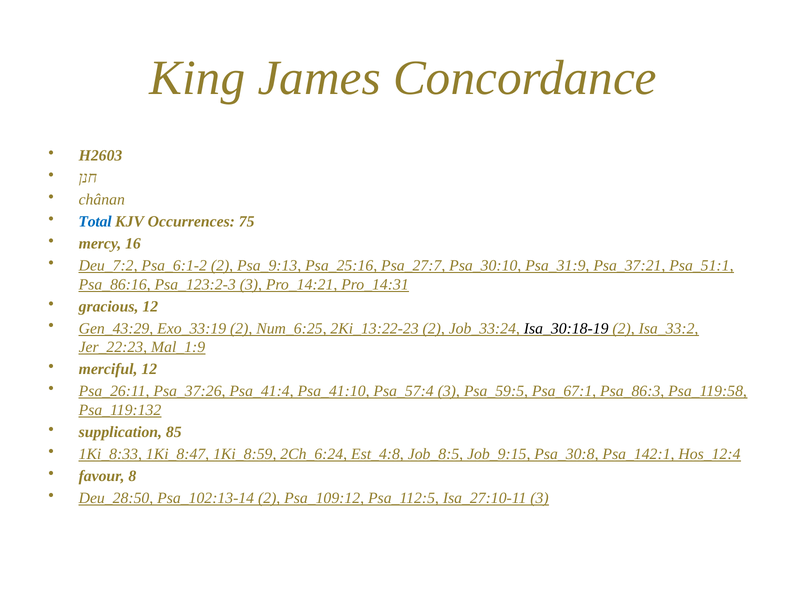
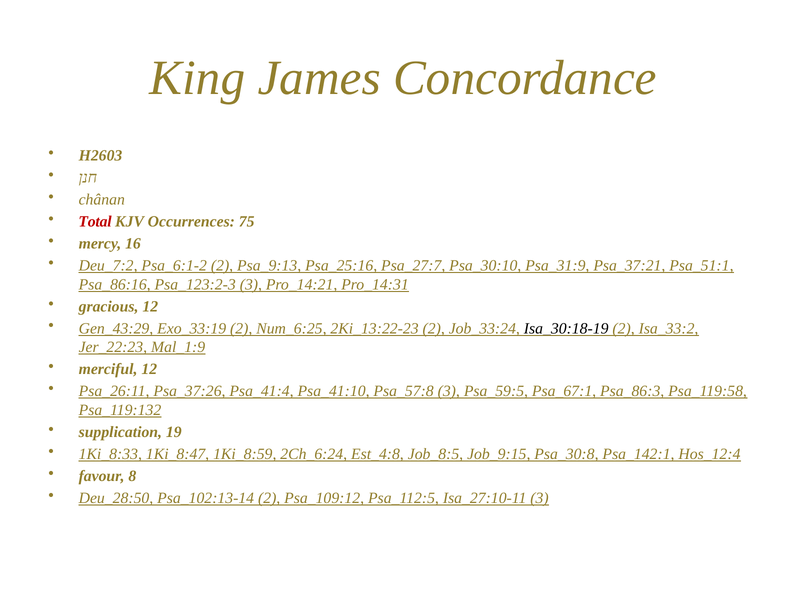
Total colour: blue -> red
Psa_57:4: Psa_57:4 -> Psa_57:8
85: 85 -> 19
